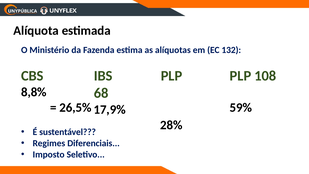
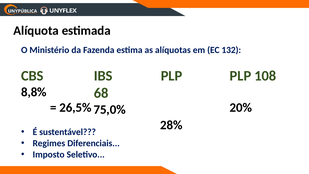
59%: 59% -> 20%
17,9%: 17,9% -> 75,0%
